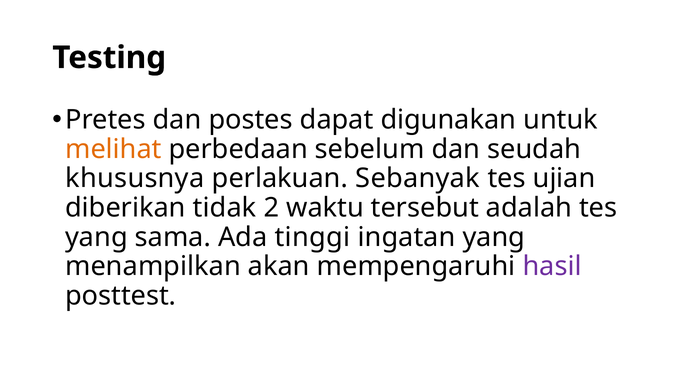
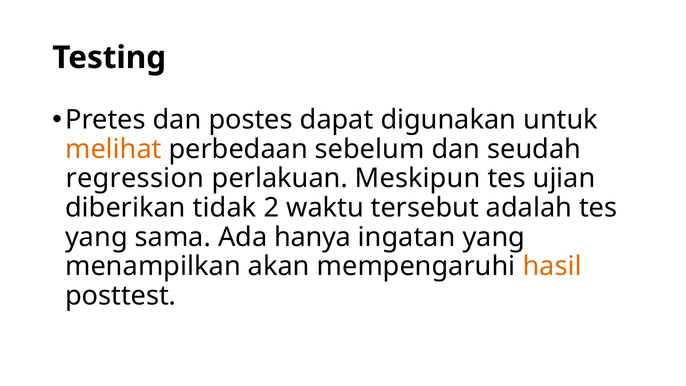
khususnya: khususnya -> regression
Sebanyak: Sebanyak -> Meskipun
tinggi: tinggi -> hanya
hasil colour: purple -> orange
